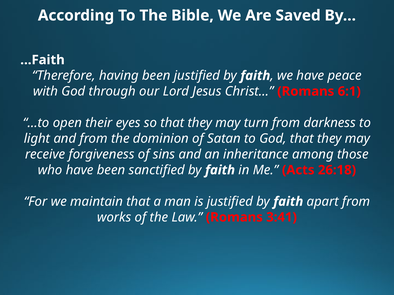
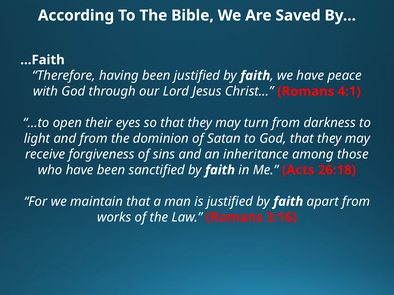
6:1: 6:1 -> 4:1
3:41: 3:41 -> 3:16
